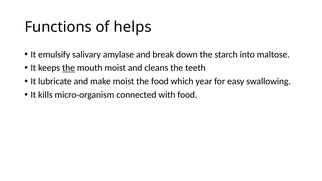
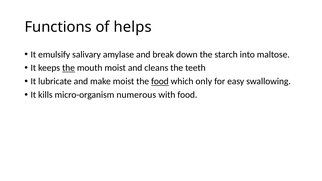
food at (160, 81) underline: none -> present
year: year -> only
connected: connected -> numerous
